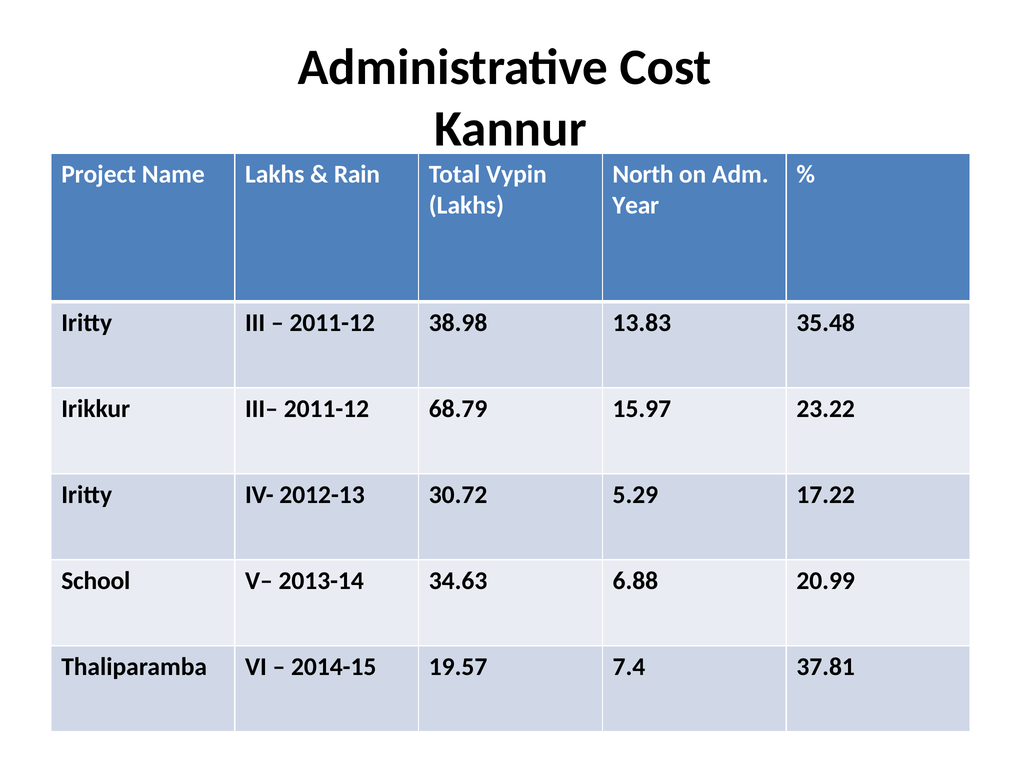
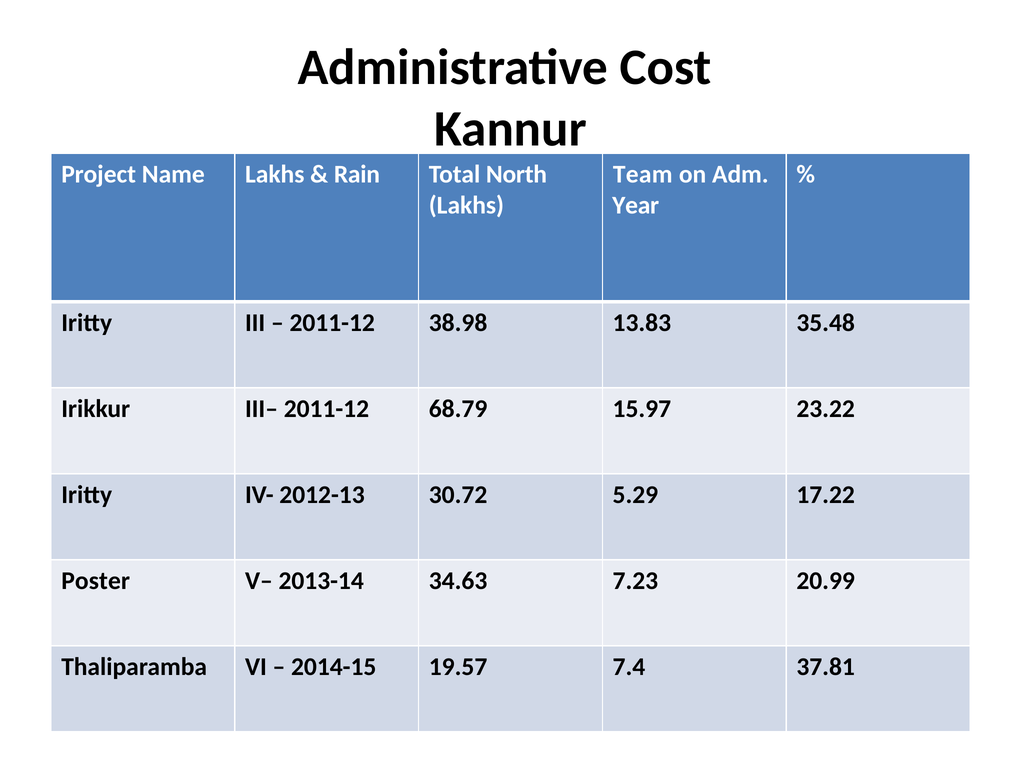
Vypin: Vypin -> North
North: North -> Team
School: School -> Poster
6.88: 6.88 -> 7.23
